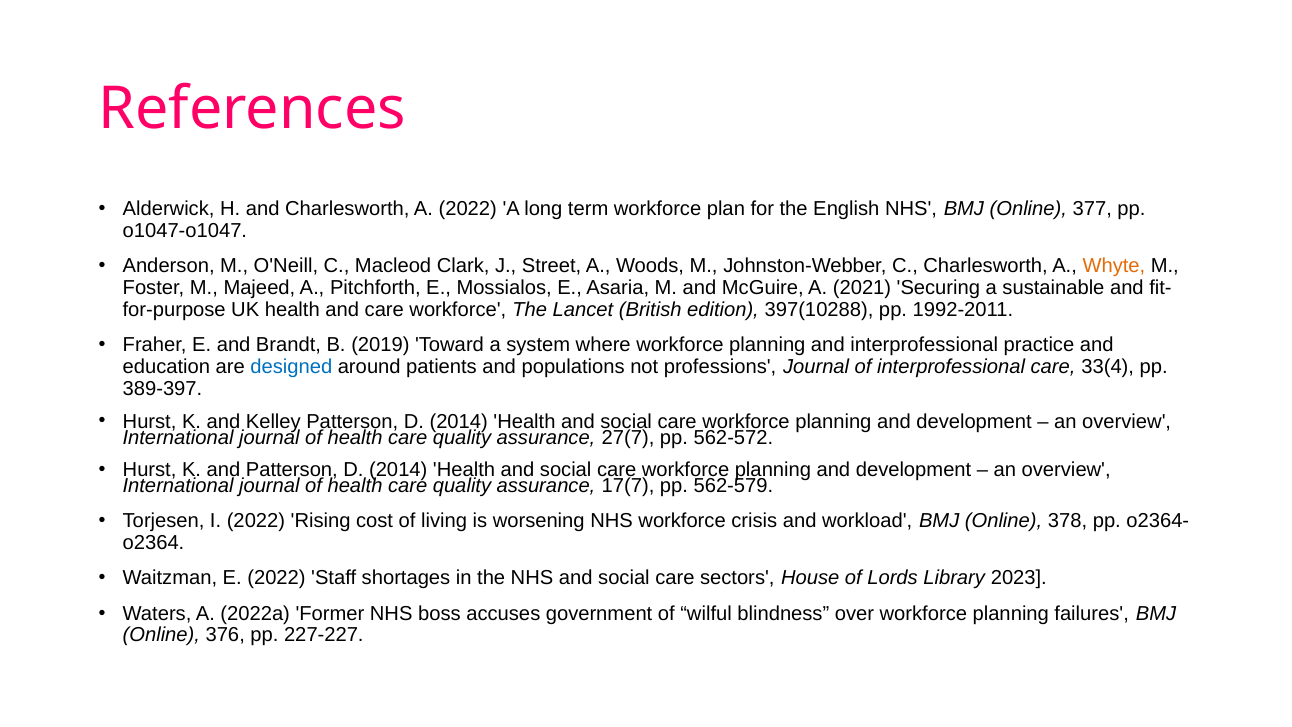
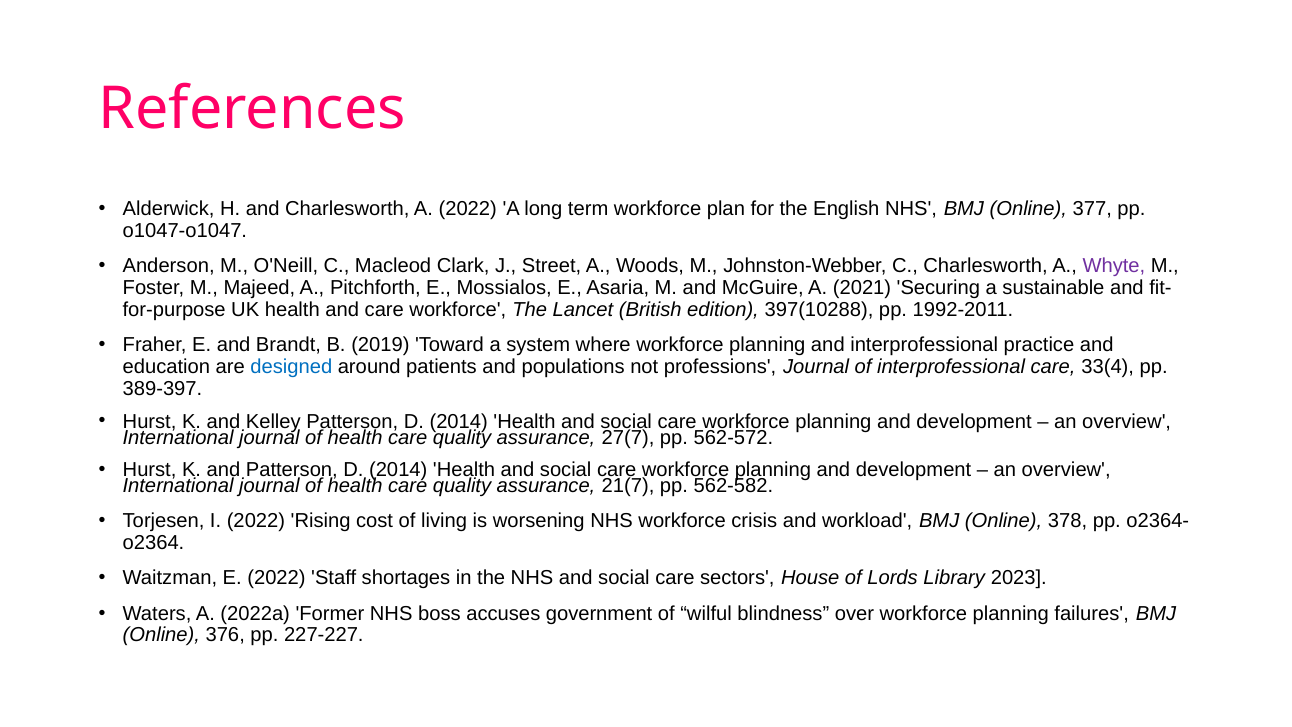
Whyte colour: orange -> purple
17(7: 17(7 -> 21(7
562-579: 562-579 -> 562-582
